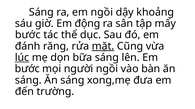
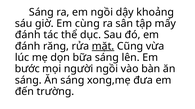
động: động -> cùng
bước at (28, 35): bước -> đánh
lúc underline: present -> none
